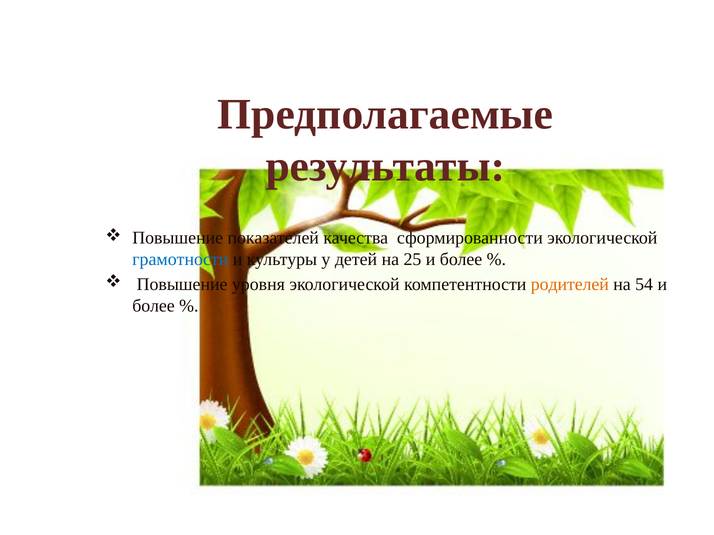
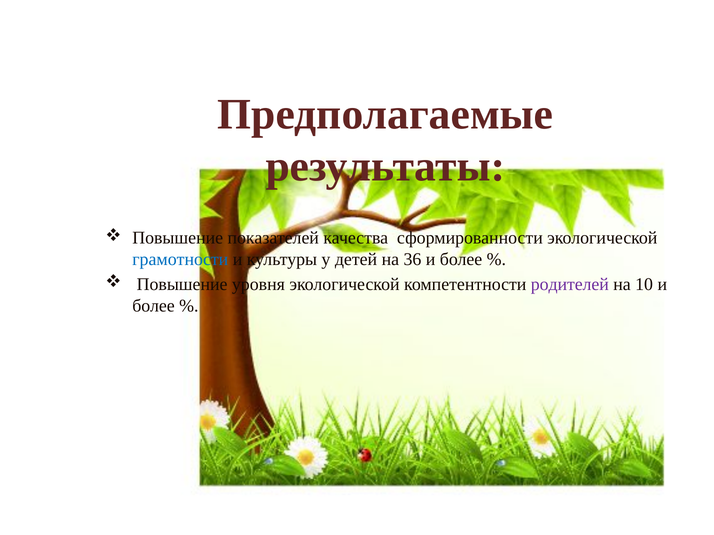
25: 25 -> 36
родителей colour: orange -> purple
54: 54 -> 10
